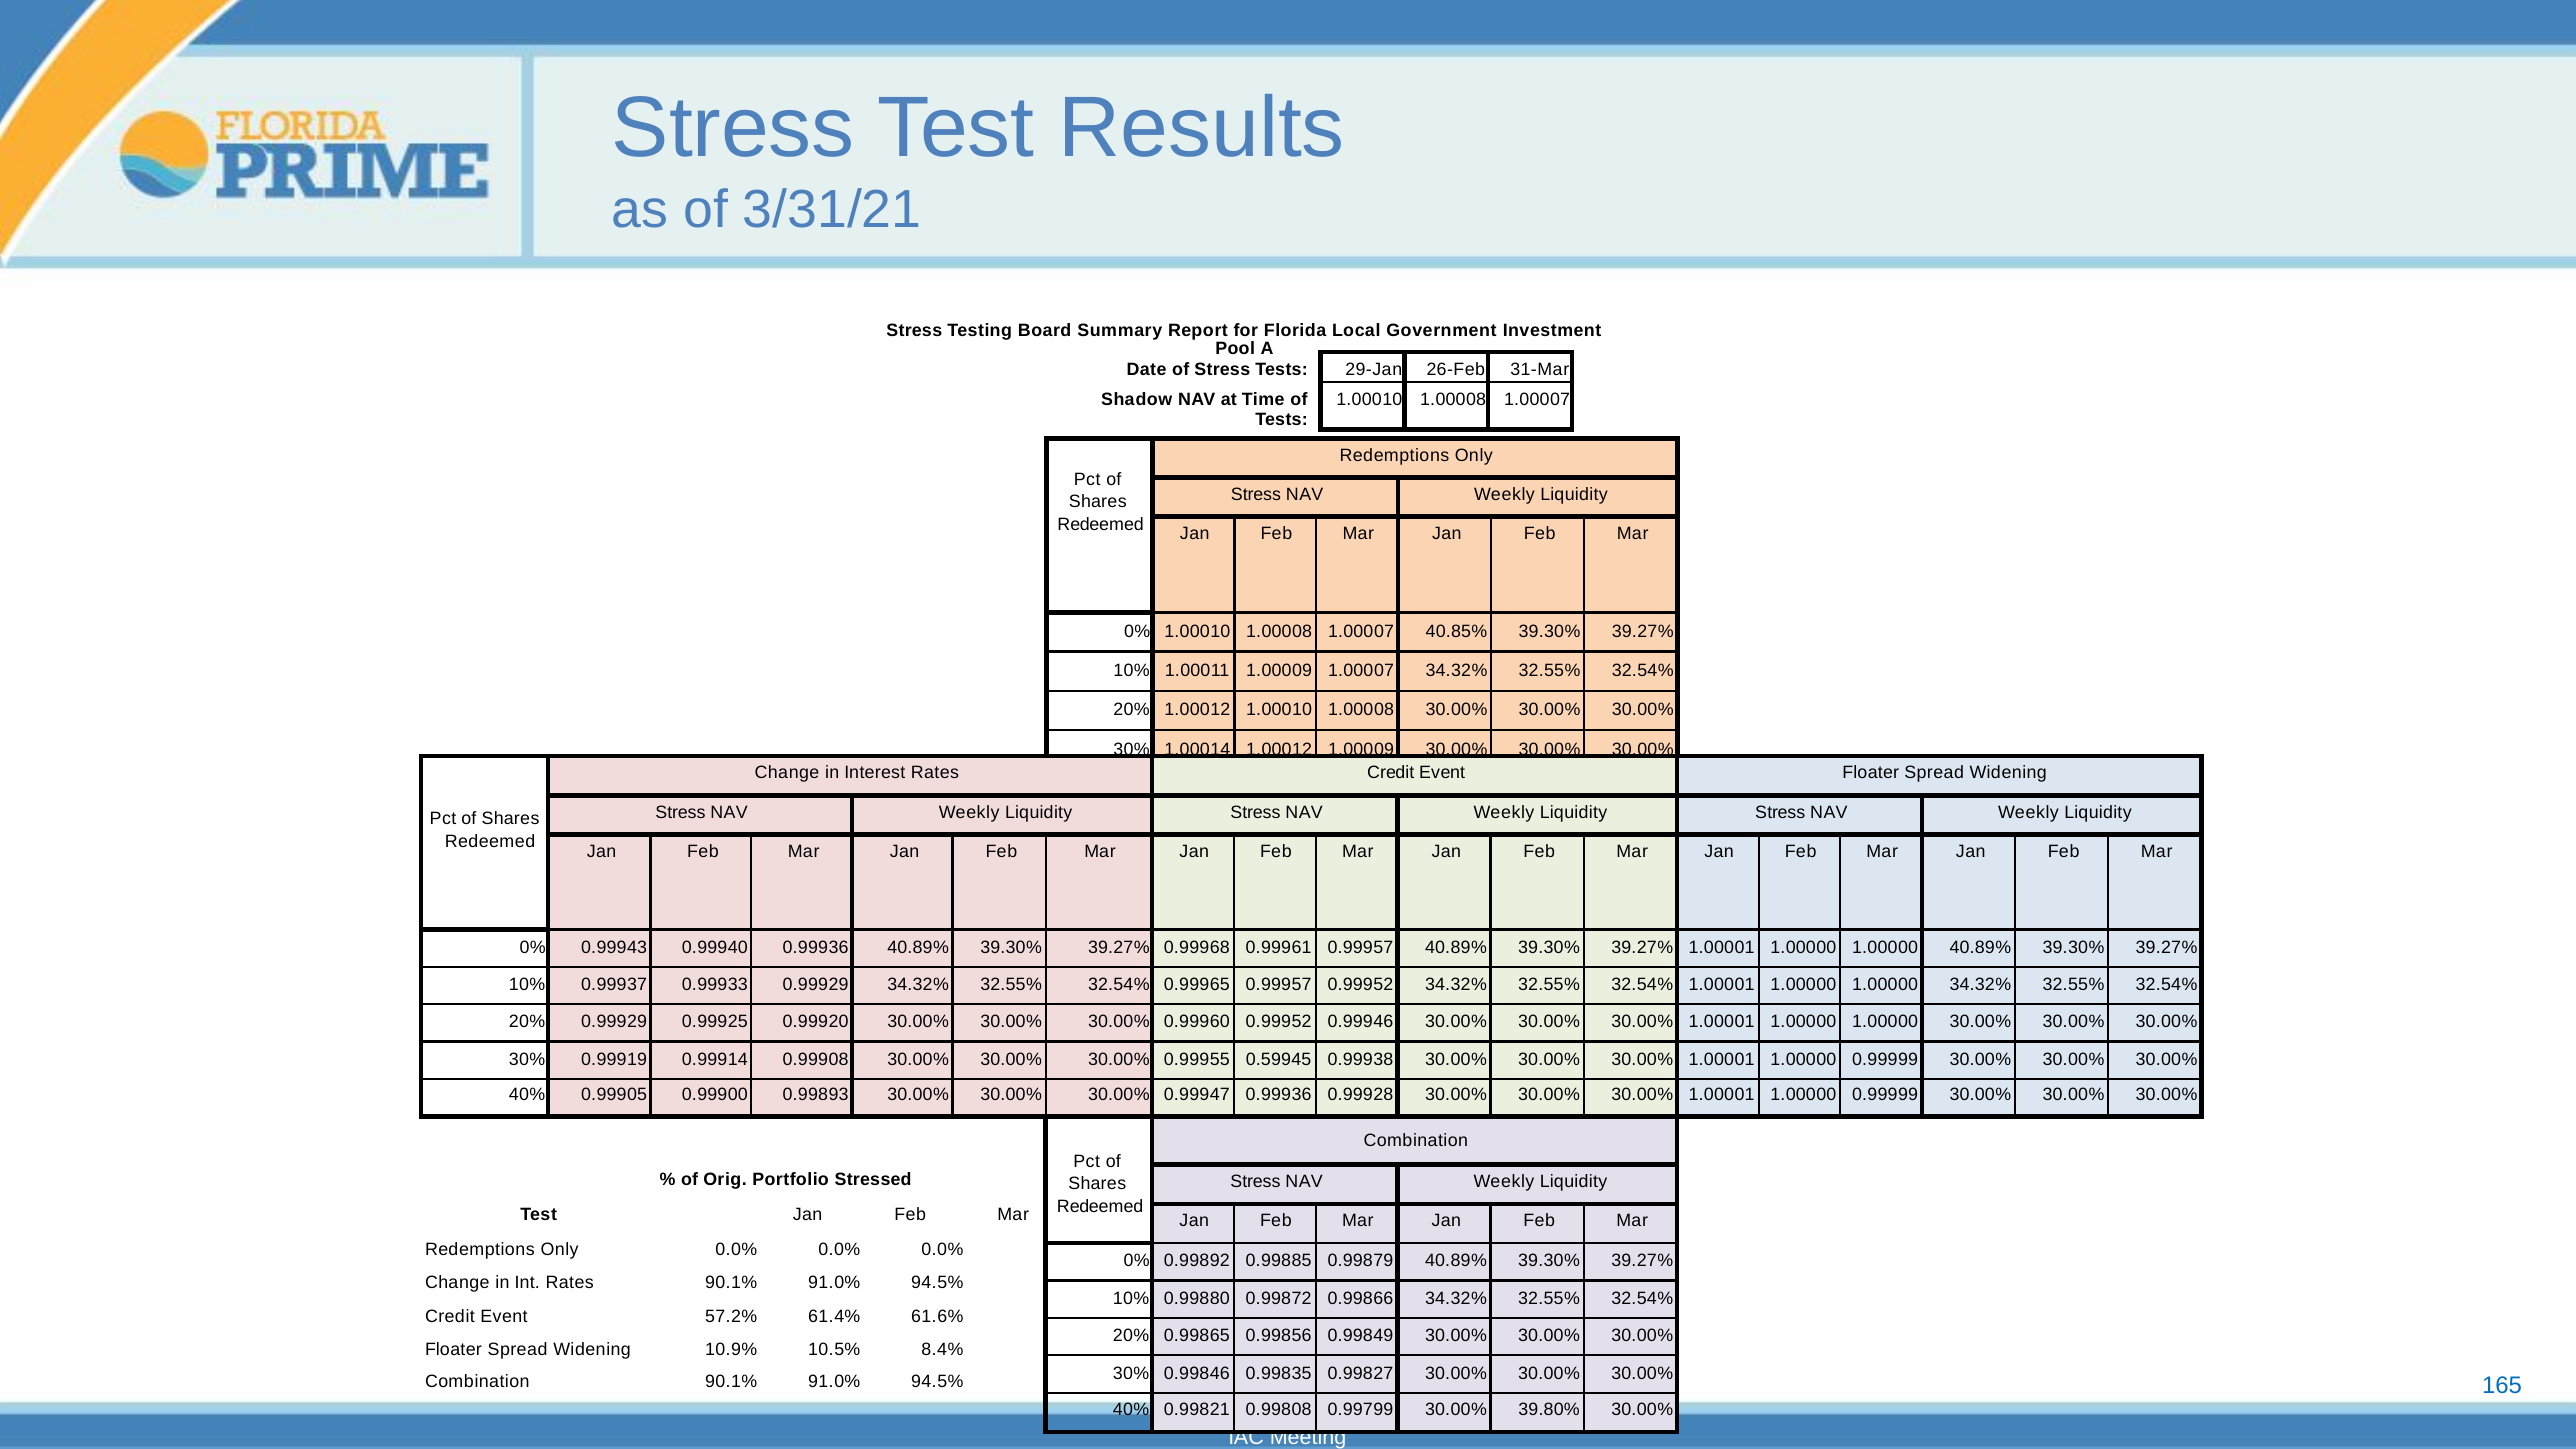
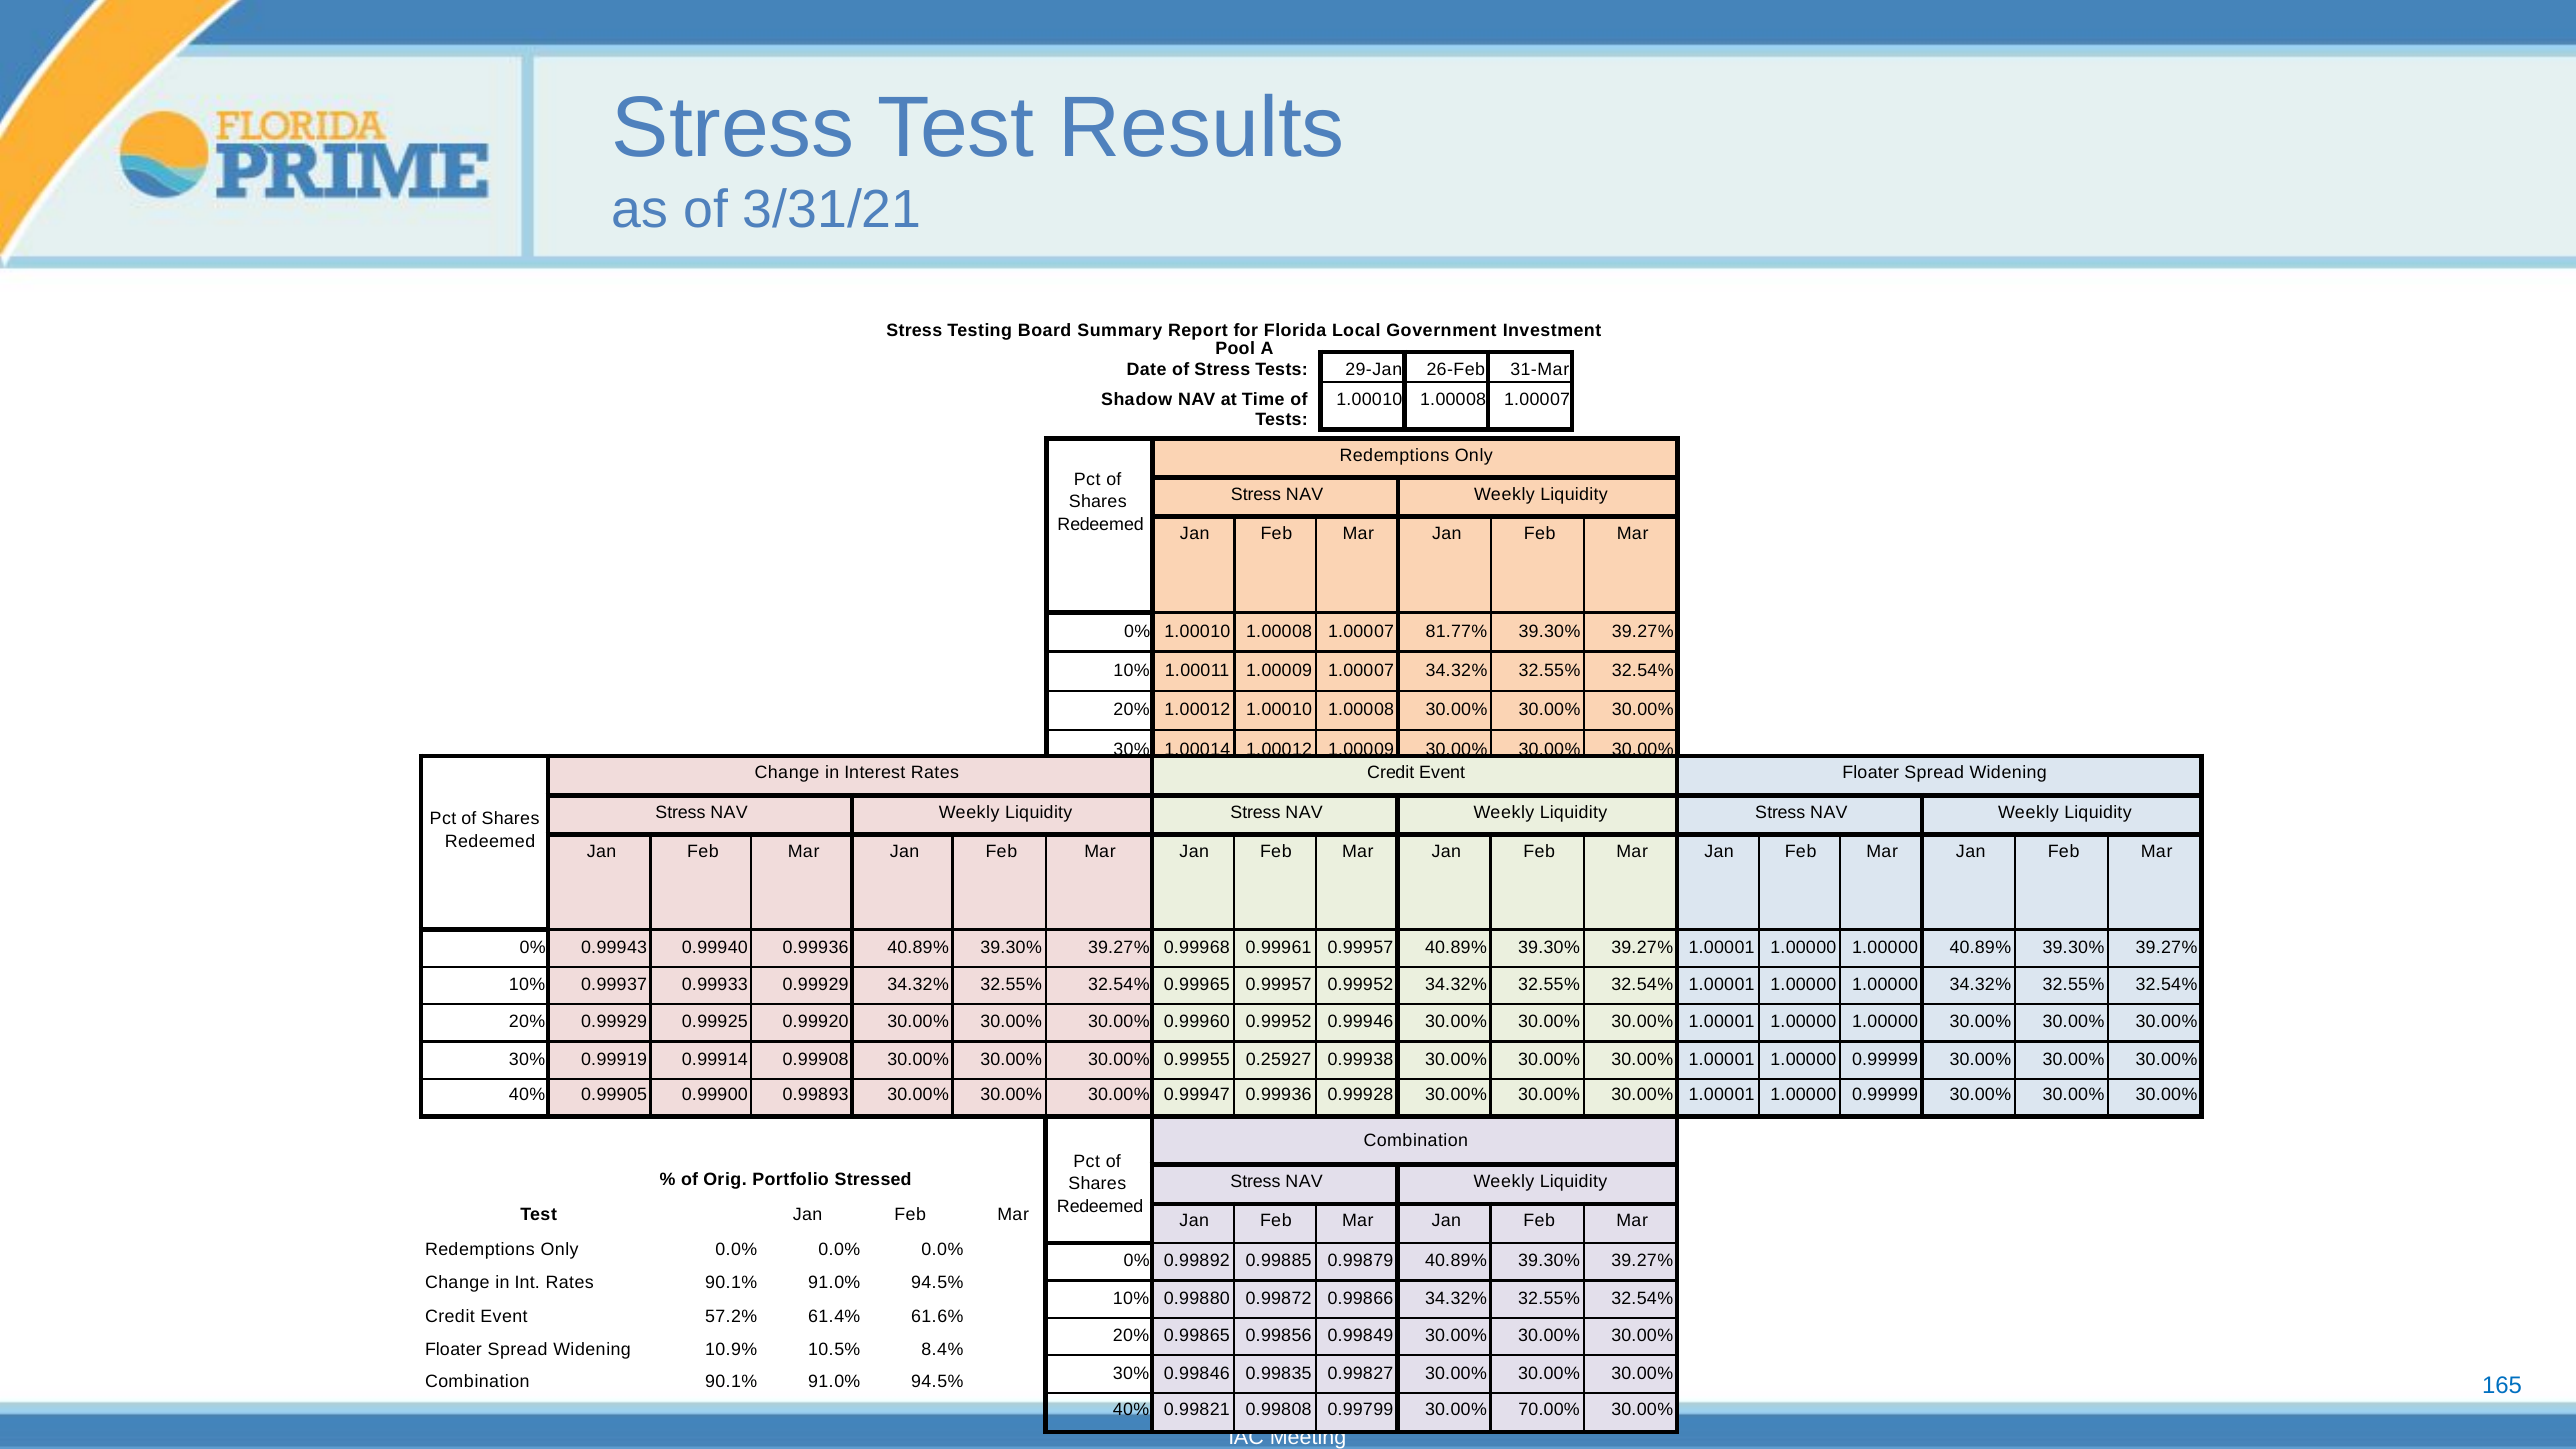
40.85%: 40.85% -> 81.77%
0.59945: 0.59945 -> 0.25927
39.80%: 39.80% -> 70.00%
